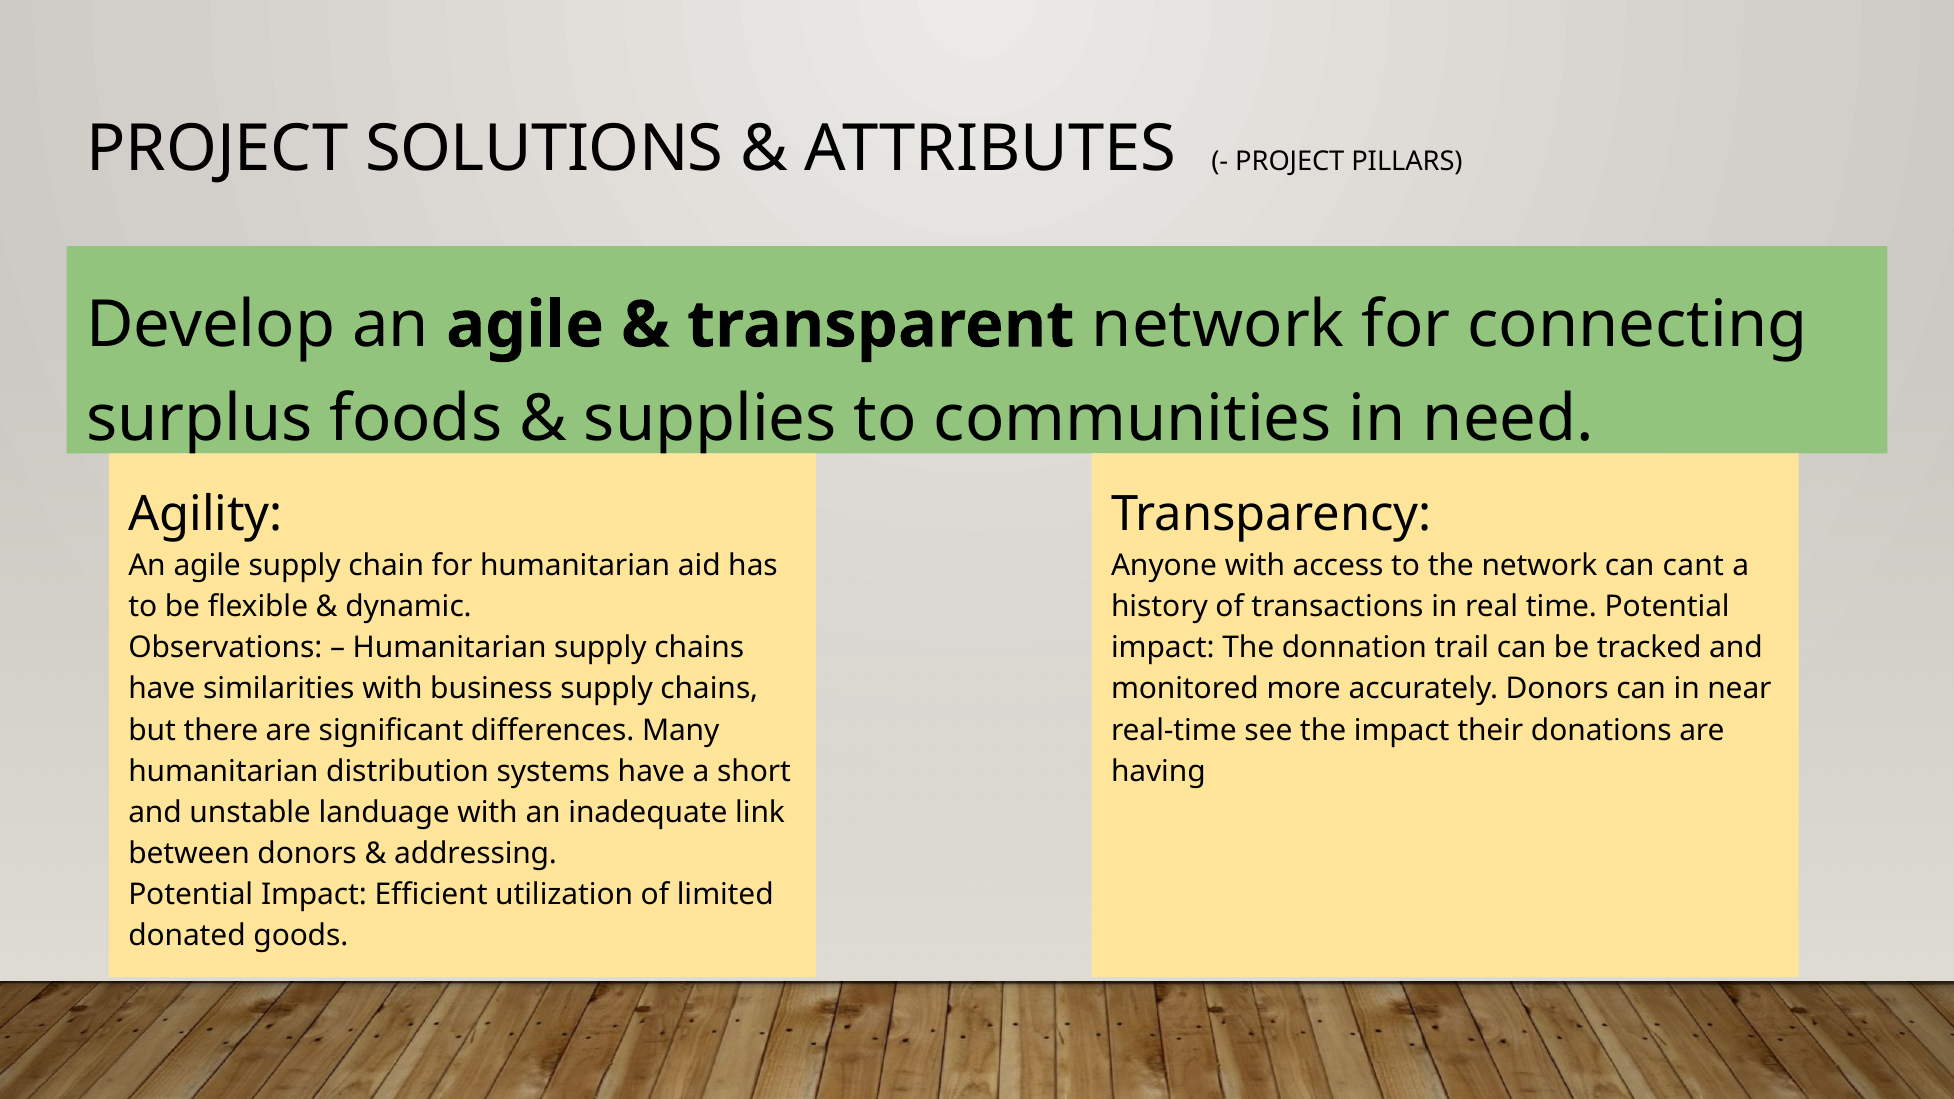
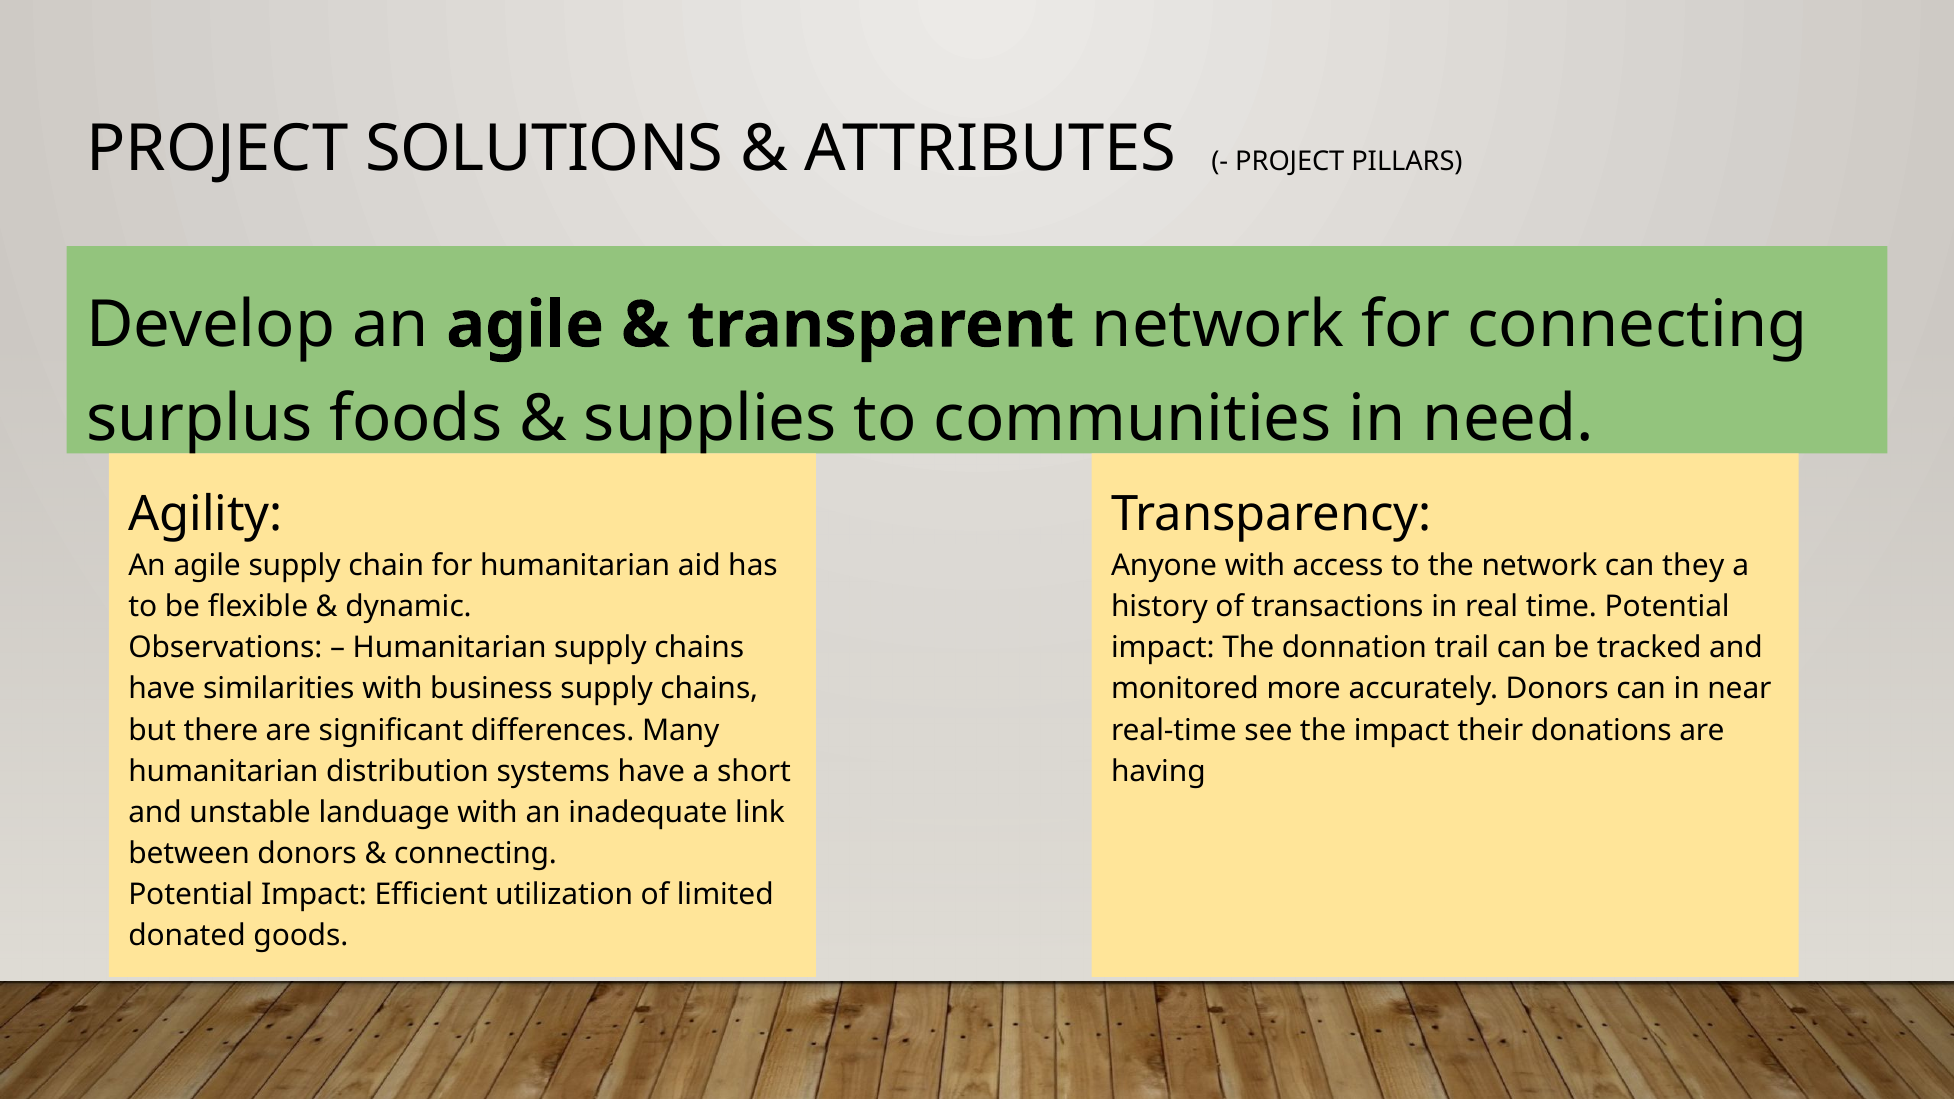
cant: cant -> they
addressing at (476, 854): addressing -> connecting
